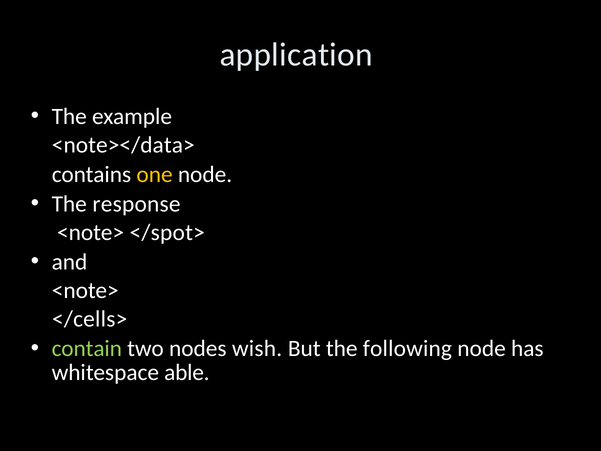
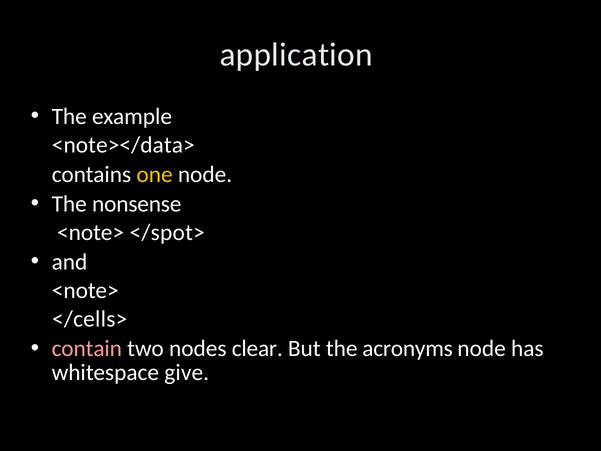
response: response -> nonsense
contain colour: light green -> pink
wish: wish -> clear
following: following -> acronyms
able: able -> give
